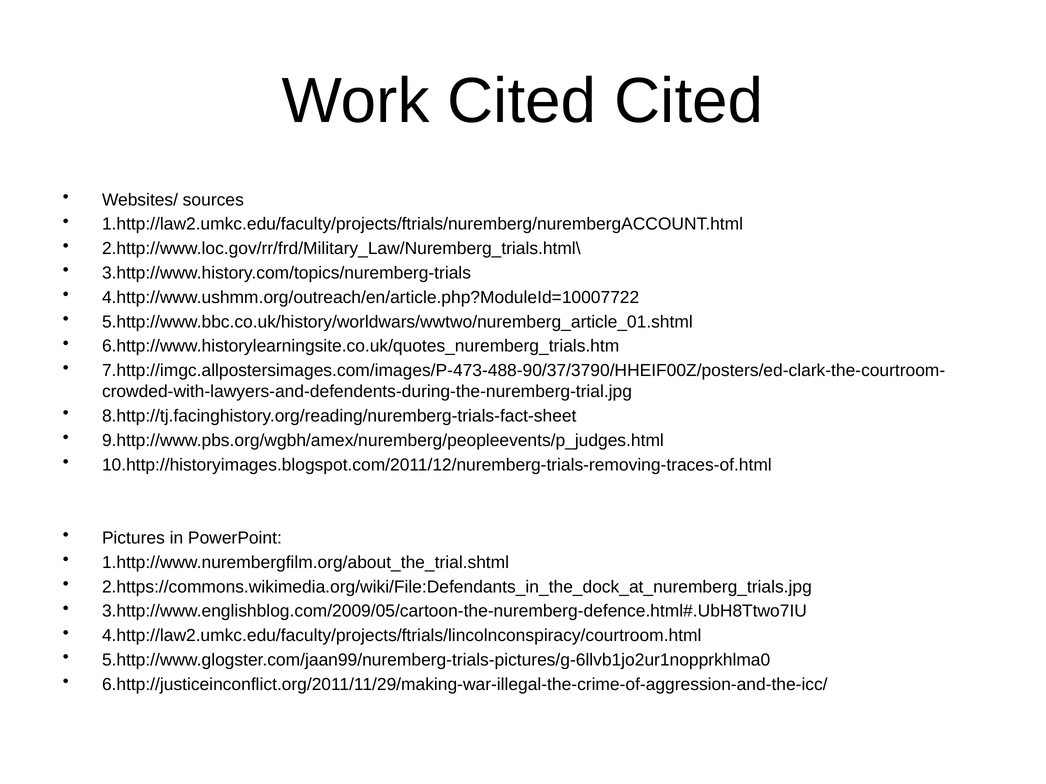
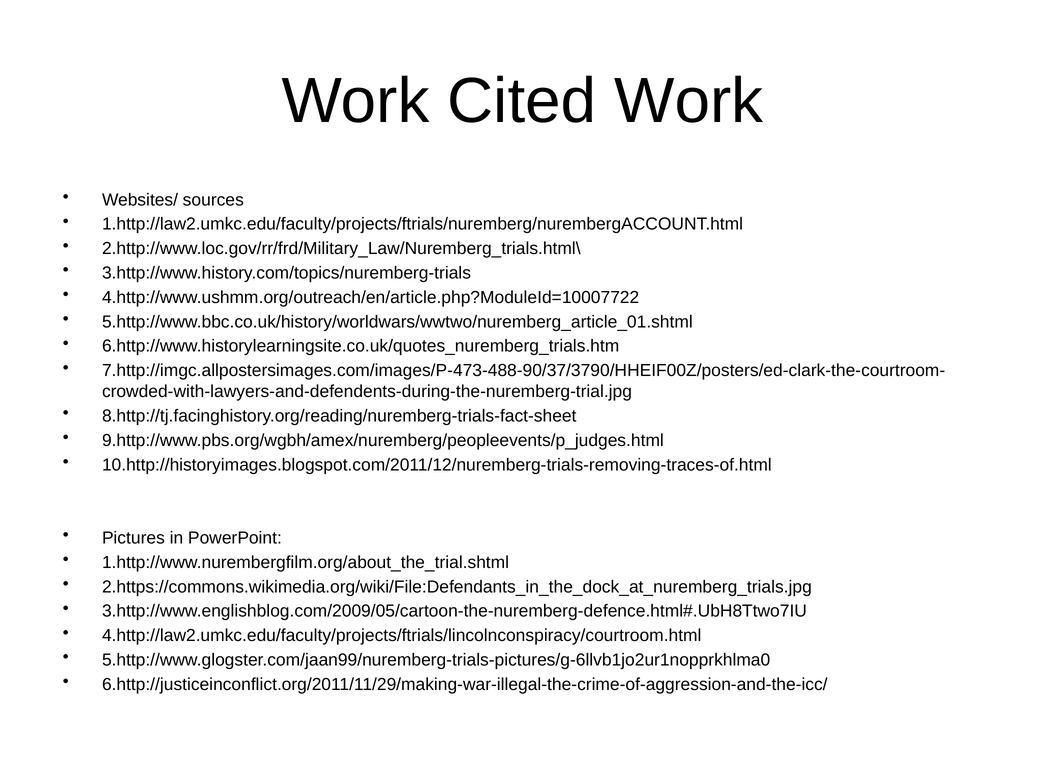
Cited Cited: Cited -> Work
